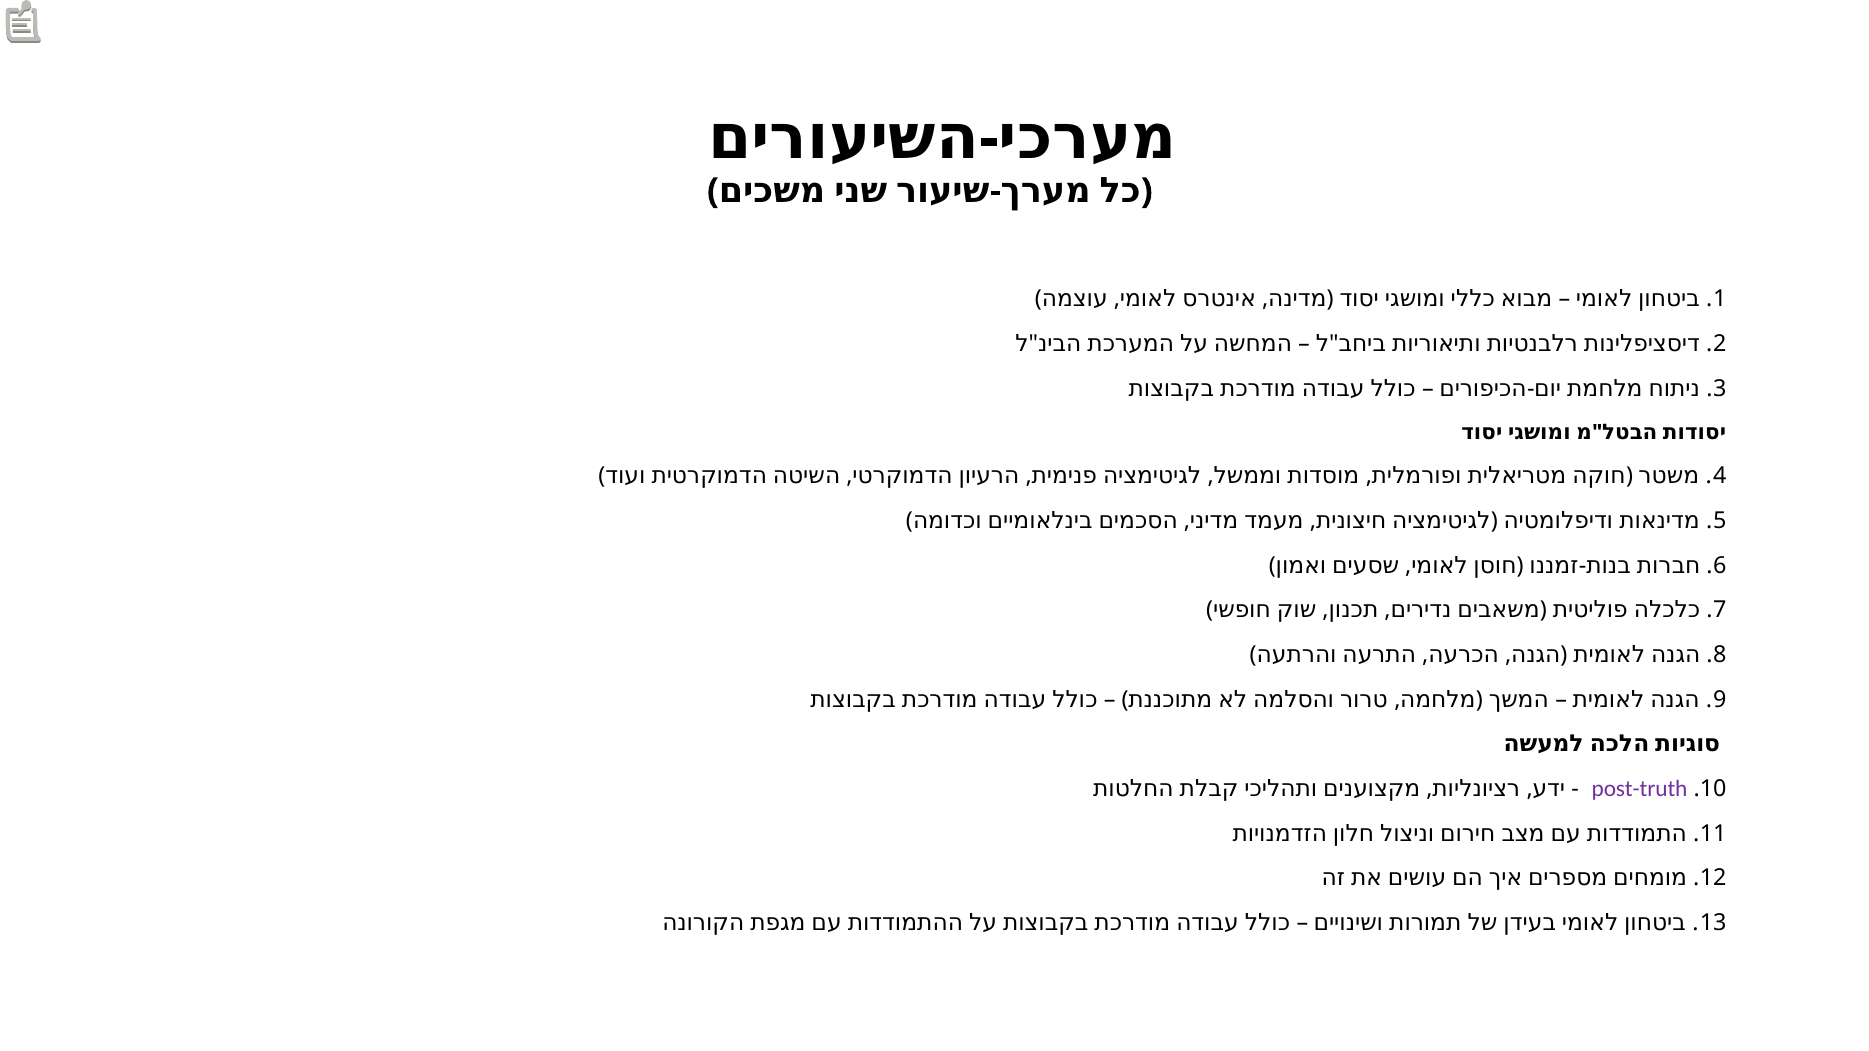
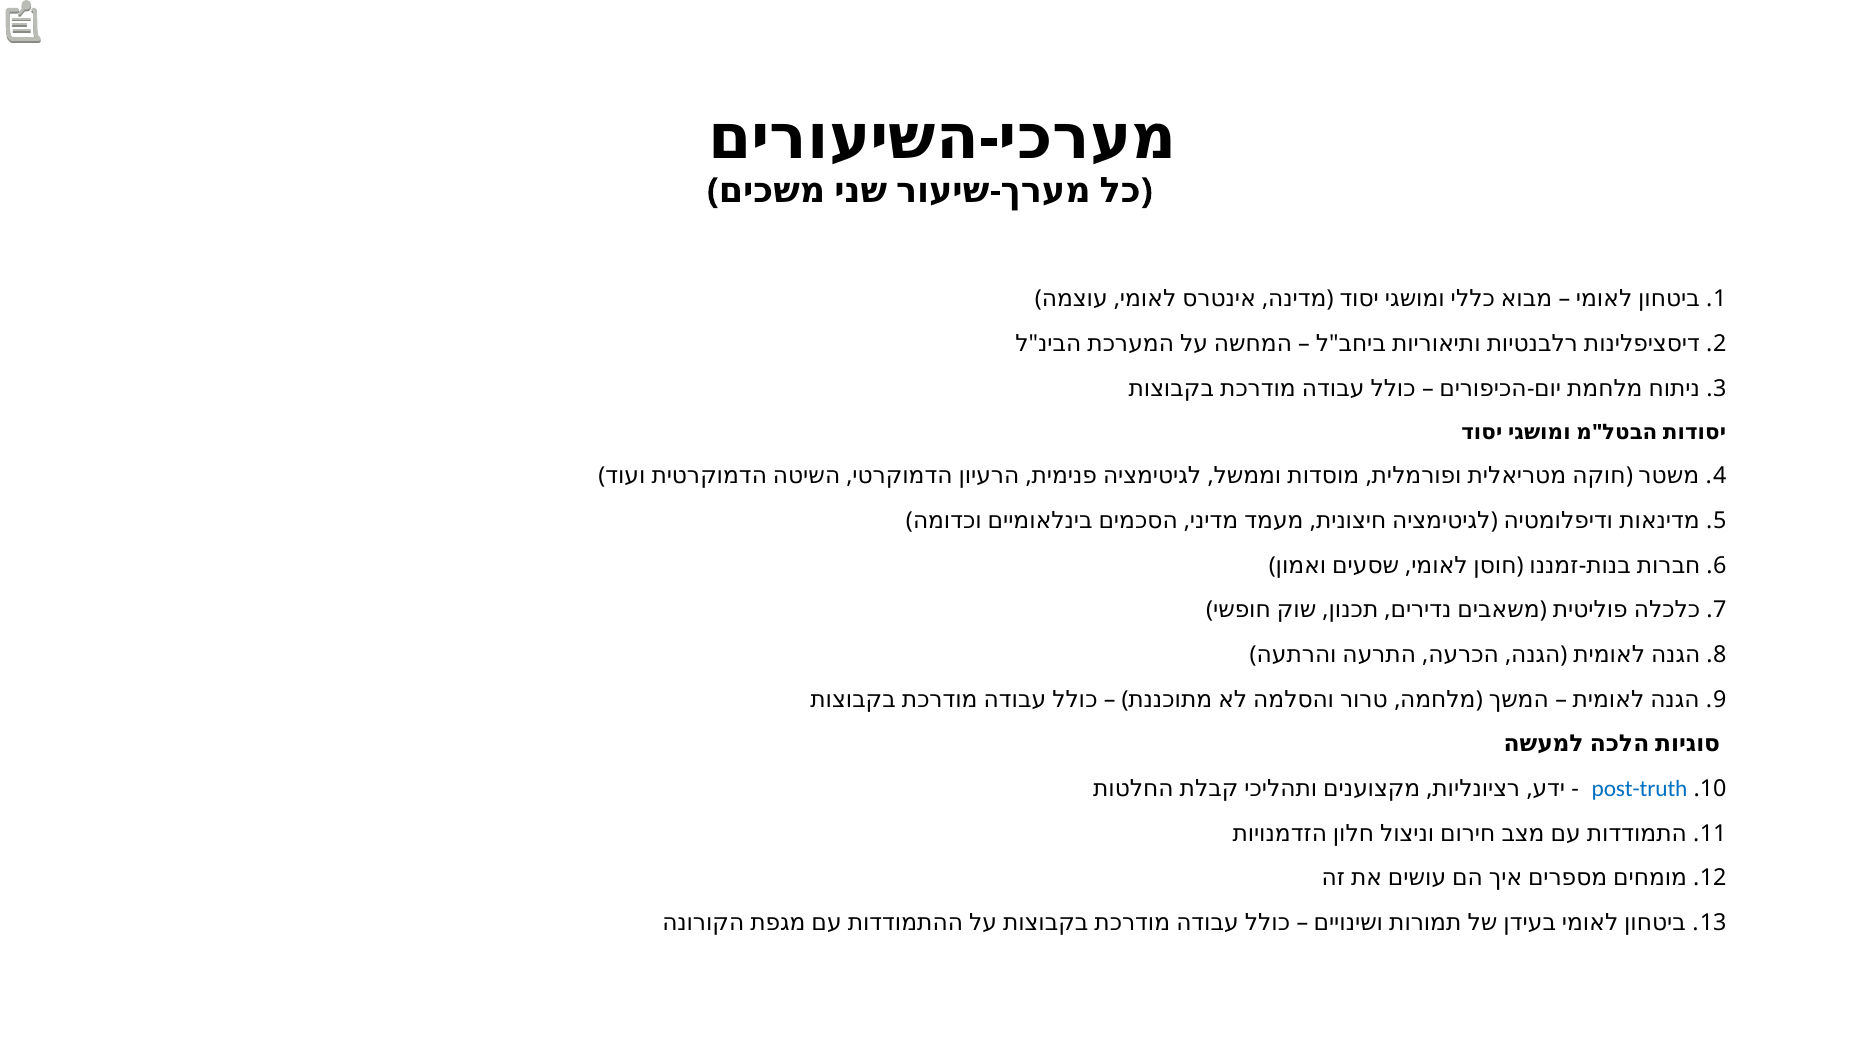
post-truth colour: purple -> blue
